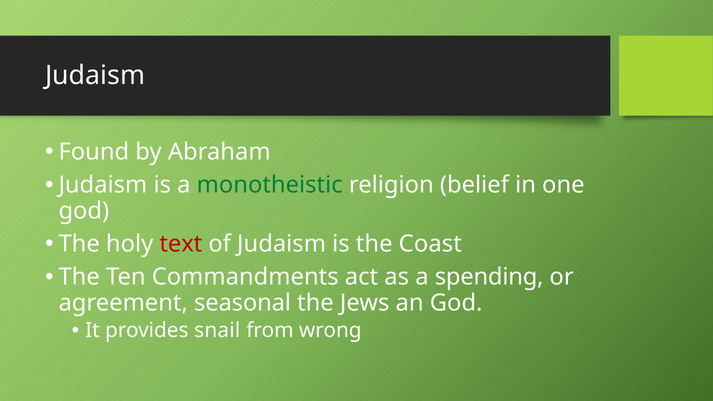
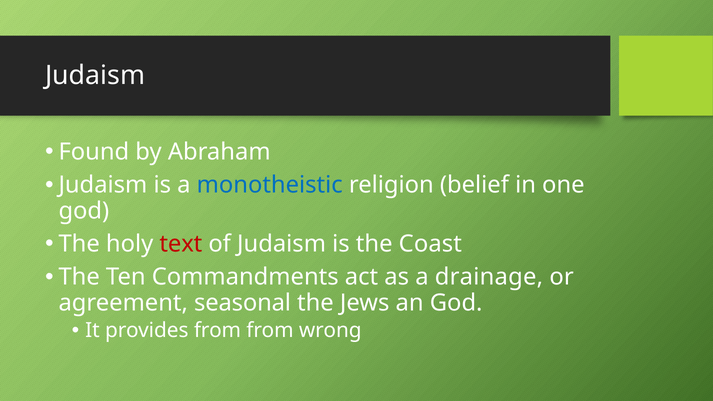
monotheistic colour: green -> blue
spending: spending -> drainage
provides snail: snail -> from
